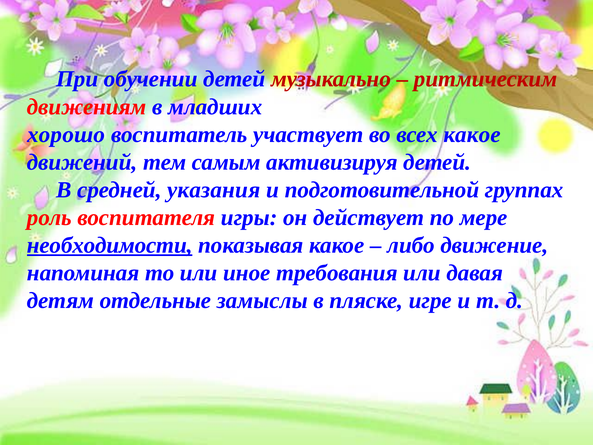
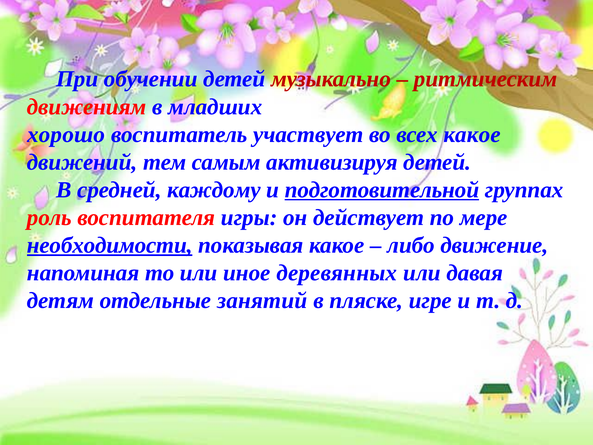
указания: указания -> каждому
подготовительной underline: none -> present
требования: требования -> деревянных
замыслы: замыслы -> занятий
